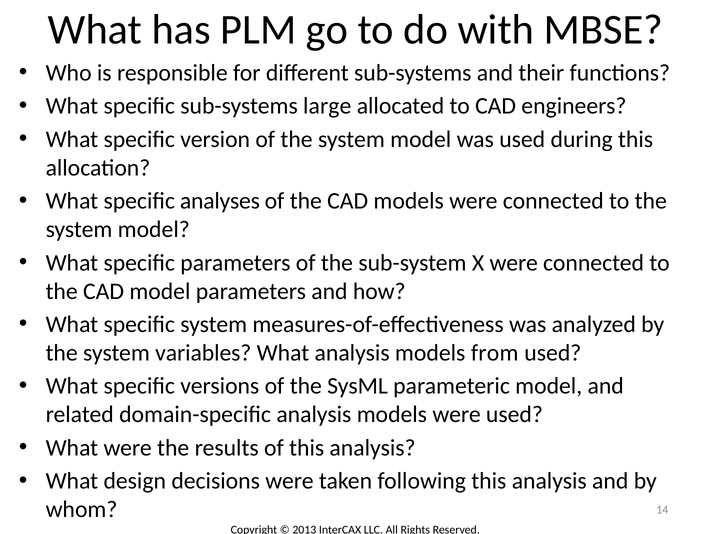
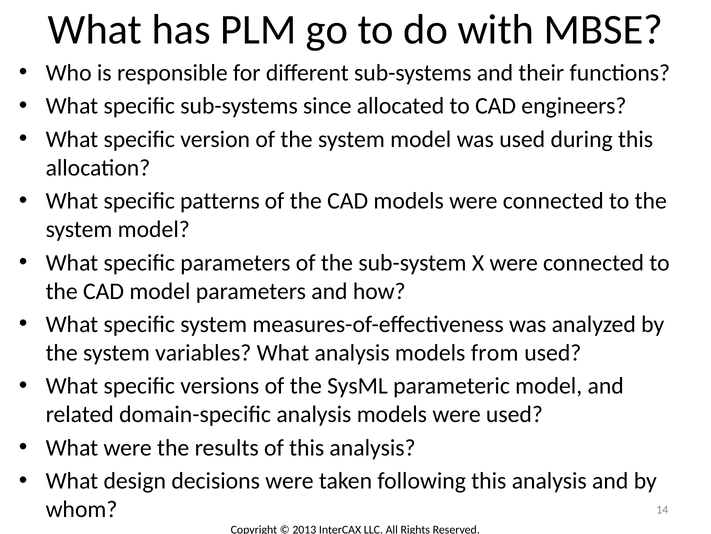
large: large -> since
analyses: analyses -> patterns
